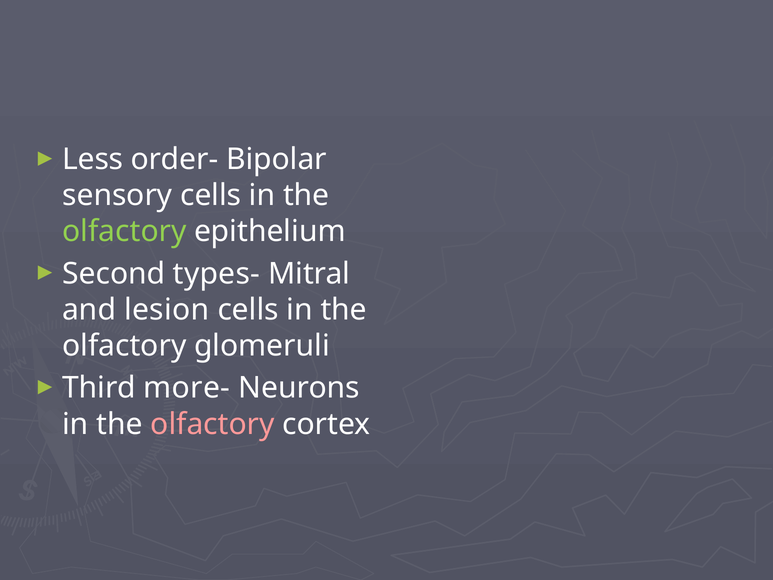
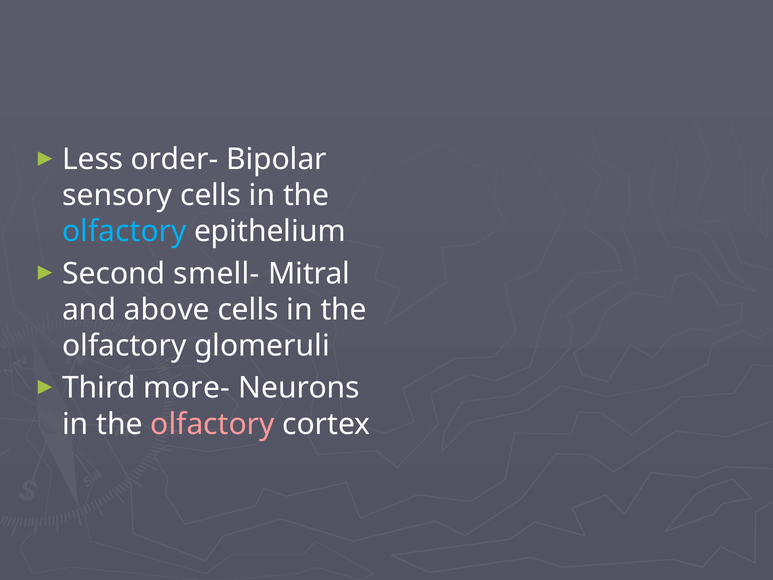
olfactory at (124, 231) colour: light green -> light blue
types-: types- -> smell-
lesion: lesion -> above
